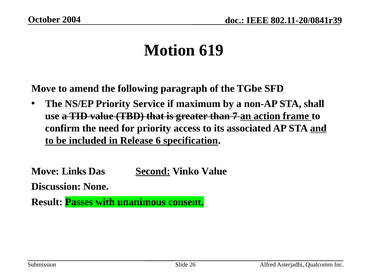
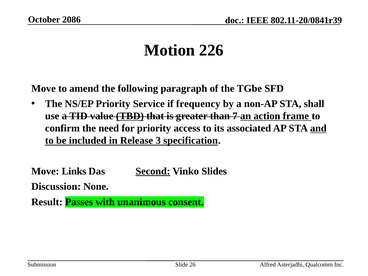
2004: 2004 -> 2086
619: 619 -> 226
maximum: maximum -> frequency
TBD underline: none -> present
6: 6 -> 3
Vinko Value: Value -> Slides
